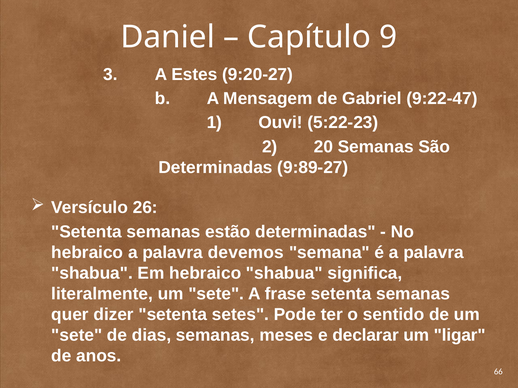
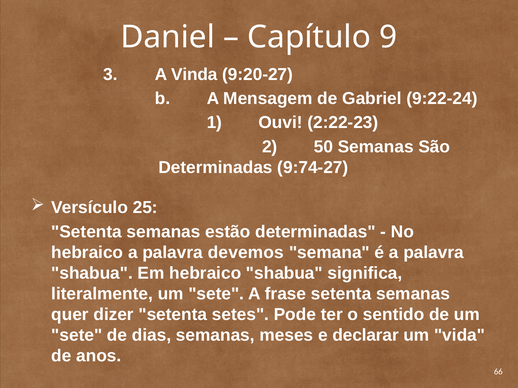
Estes: Estes -> Vinda
9:22-47: 9:22-47 -> 9:22-24
5:22-23: 5:22-23 -> 2:22-23
20: 20 -> 50
9:89-27: 9:89-27 -> 9:74-27
26: 26 -> 25
ligar: ligar -> vida
